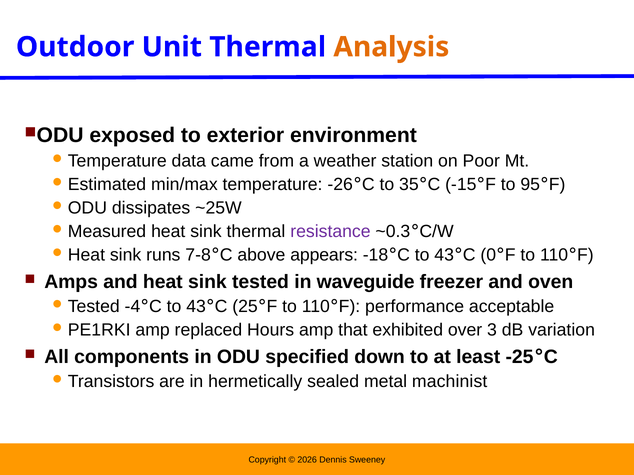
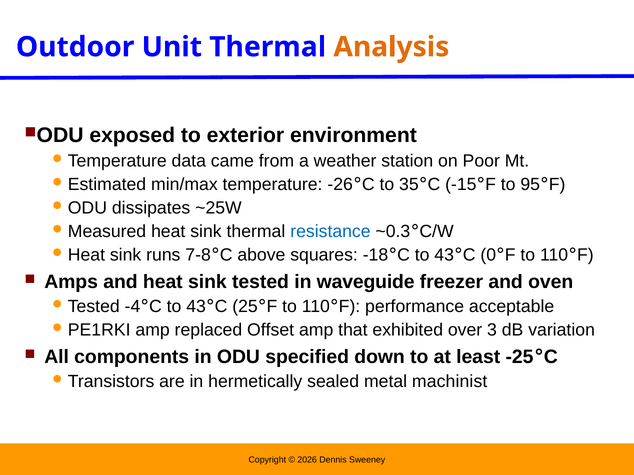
resistance colour: purple -> blue
appears: appears -> squares
Hours: Hours -> Offset
